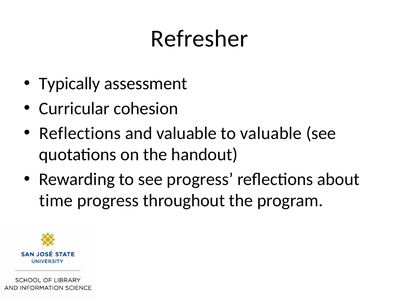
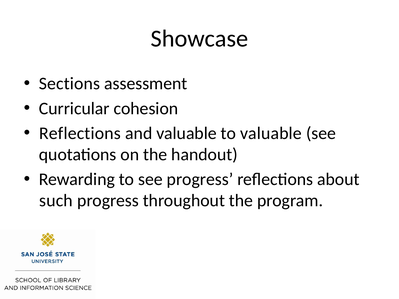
Refresher: Refresher -> Showcase
Typically: Typically -> Sections
time: time -> such
